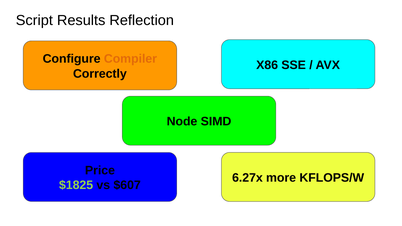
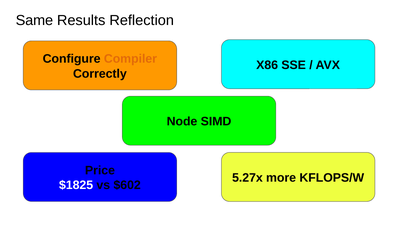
Script: Script -> Same
6.27x: 6.27x -> 5.27x
$1825 colour: light green -> white
$607: $607 -> $602
